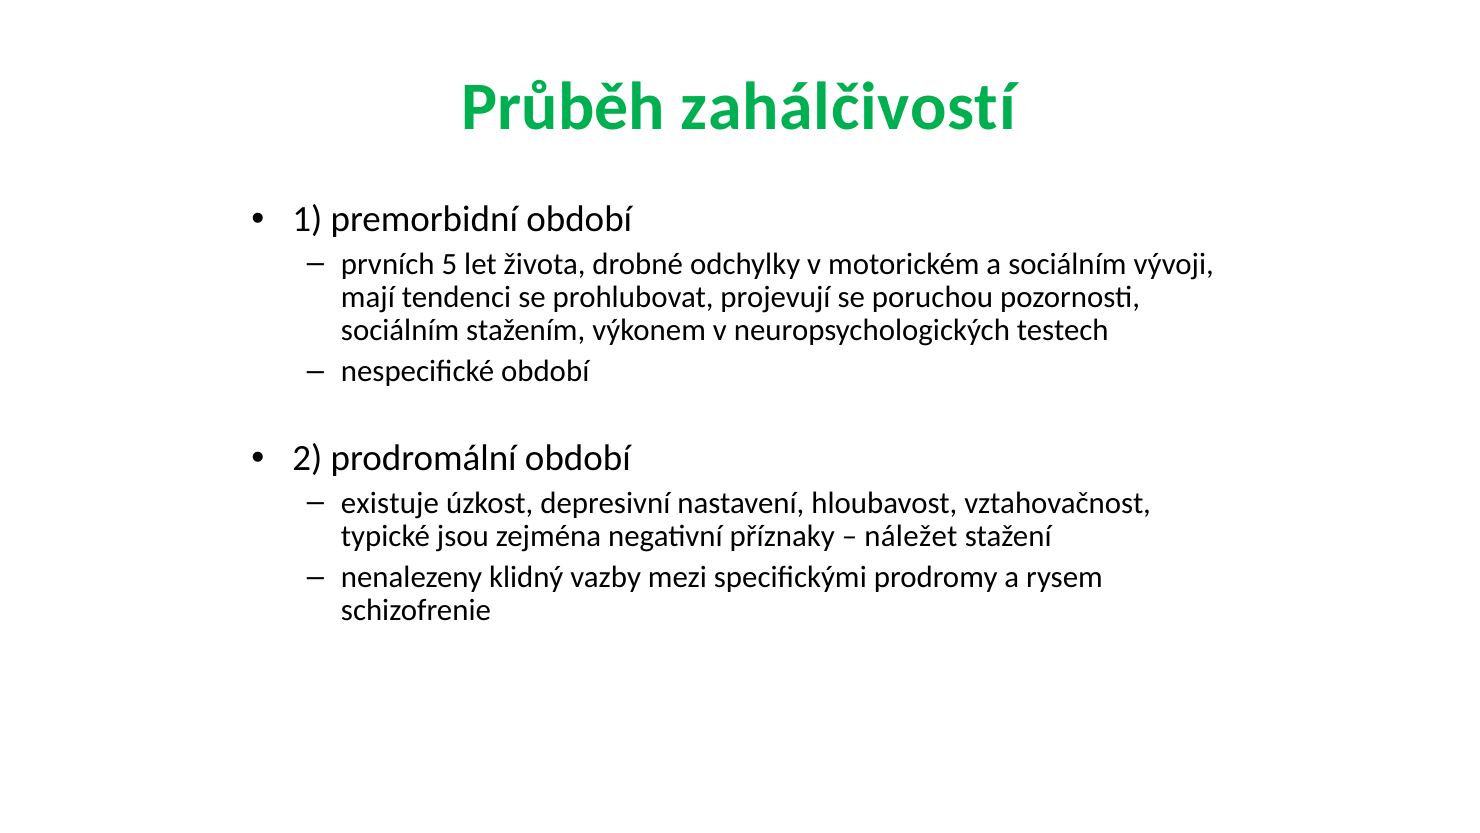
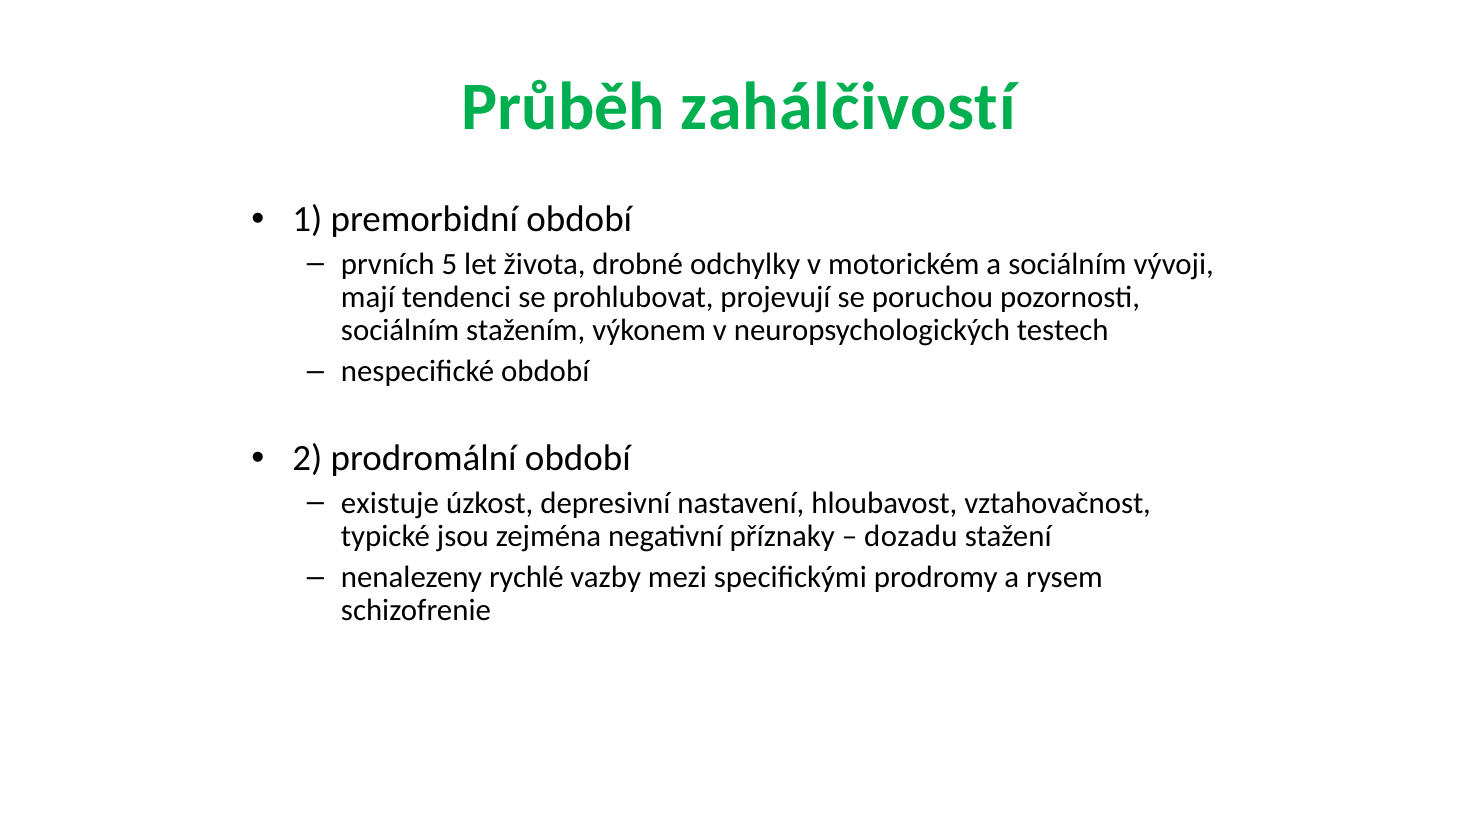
náležet: náležet -> dozadu
klidný: klidný -> rychlé
